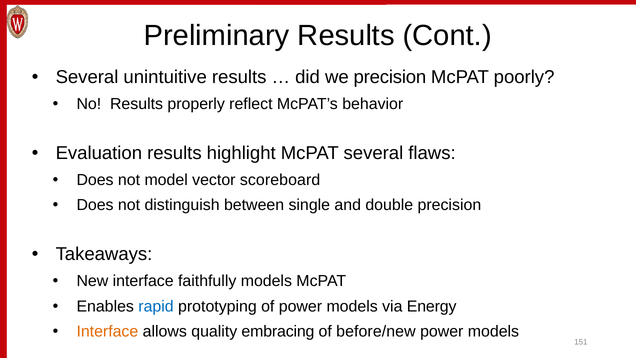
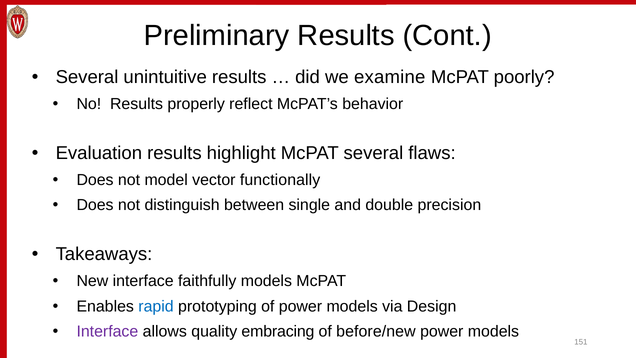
we precision: precision -> examine
scoreboard: scoreboard -> functionally
Energy: Energy -> Design
Interface at (107, 331) colour: orange -> purple
